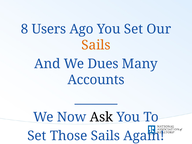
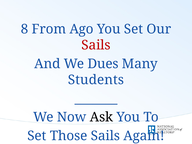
Users: Users -> From
Sails at (96, 45) colour: orange -> red
Accounts: Accounts -> Students
